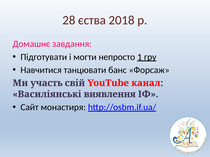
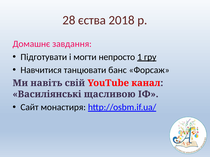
участь: участь -> навіть
виявлення: виявлення -> щасливою
